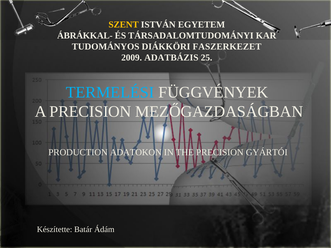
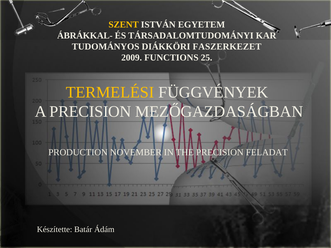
ADATBÁZIS: ADATBÁZIS -> FUNCTIONS
TERMELÉSI colour: light blue -> yellow
ADATOKON: ADATOKON -> NOVEMBER
GYÁRTÓI: GYÁRTÓI -> FELADAT
